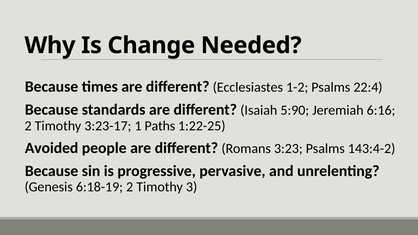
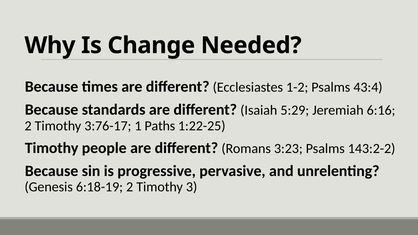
22:4: 22:4 -> 43:4
5:90: 5:90 -> 5:29
3:23-17: 3:23-17 -> 3:76-17
Avoided at (52, 148): Avoided -> Timothy
143:4-2: 143:4-2 -> 143:2-2
